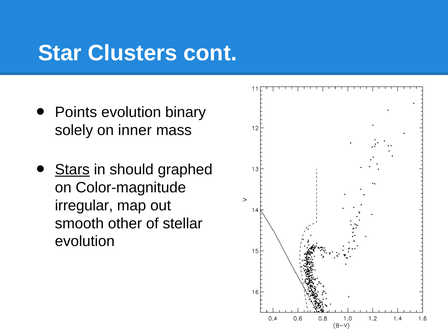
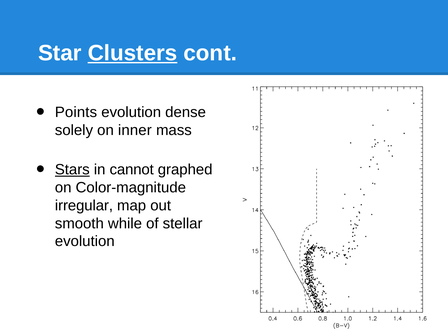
Clusters underline: none -> present
binary: binary -> dense
should: should -> cannot
other: other -> while
